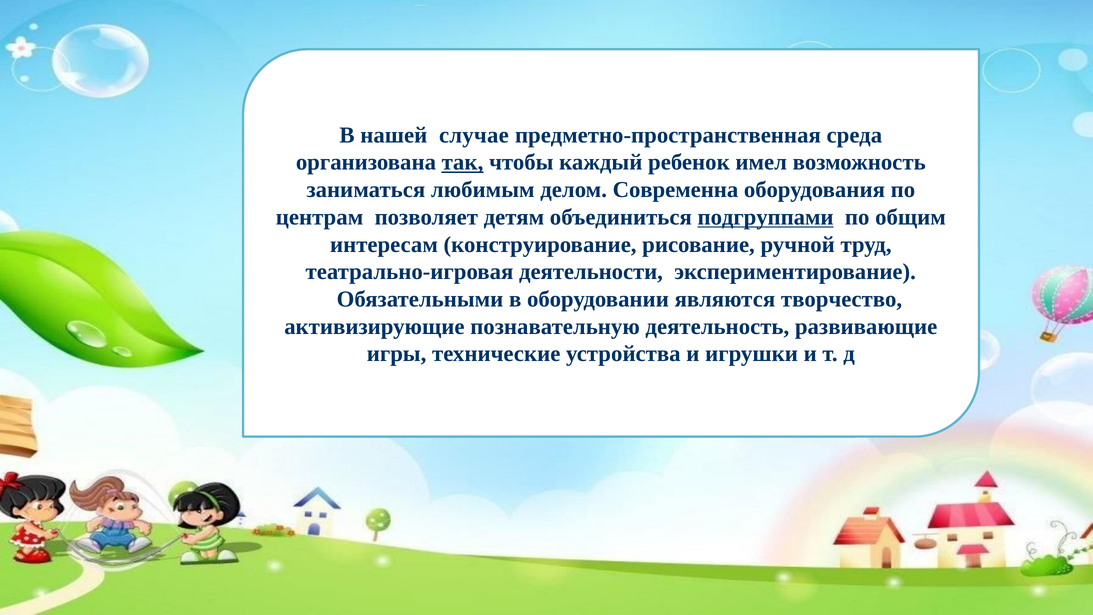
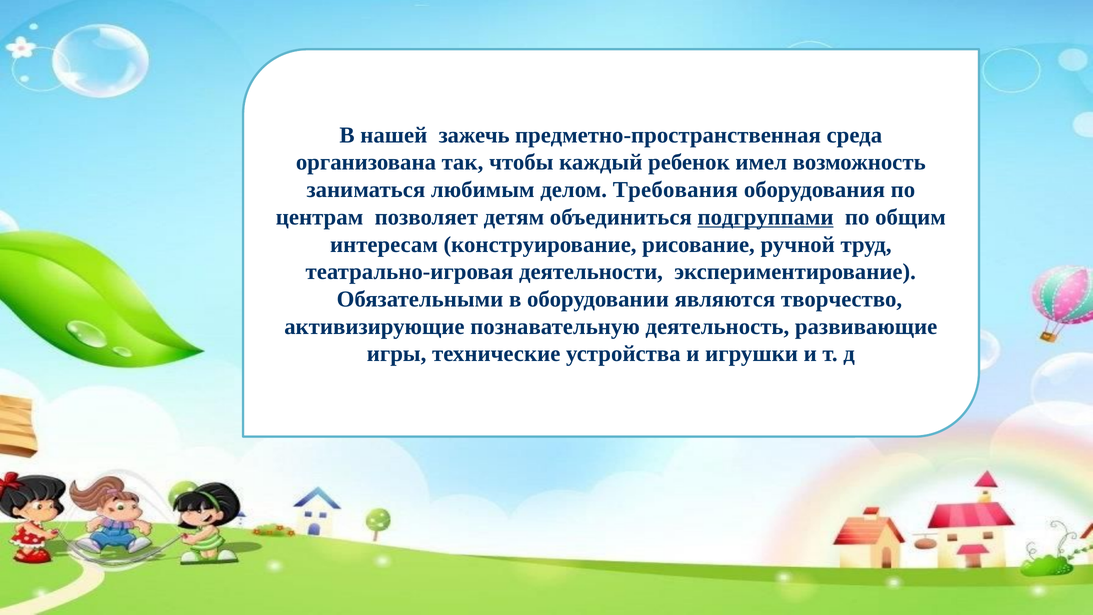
случае: случае -> зажечь
так underline: present -> none
Современна: Современна -> Требования
